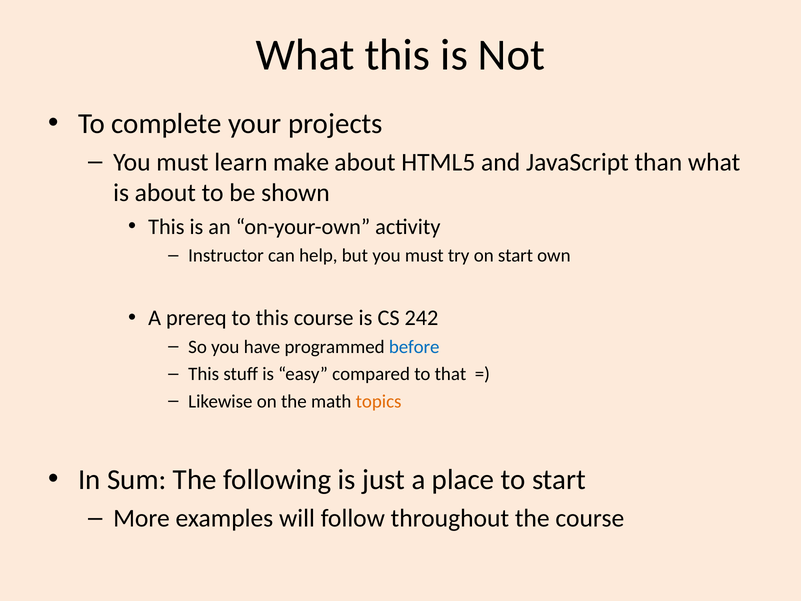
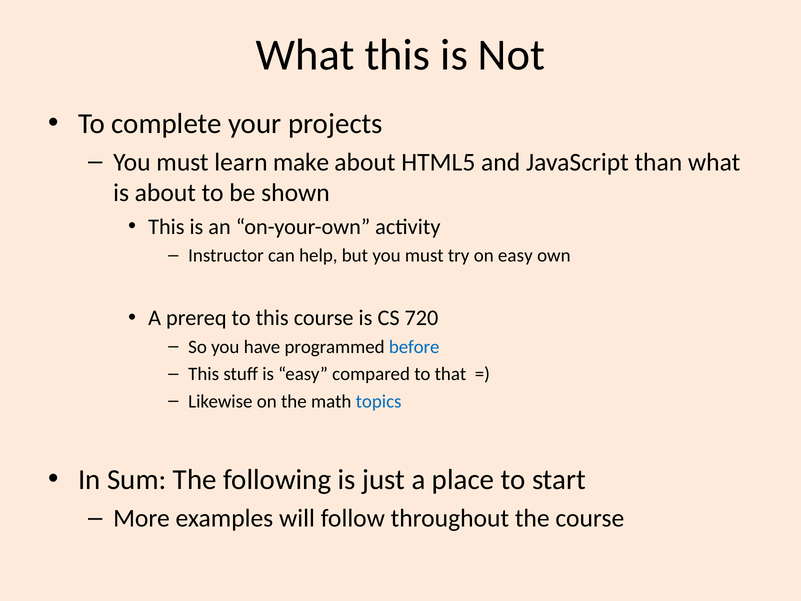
on start: start -> easy
242: 242 -> 720
topics colour: orange -> blue
